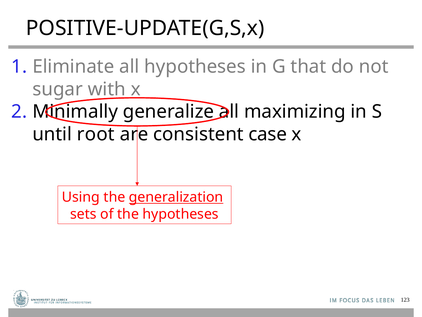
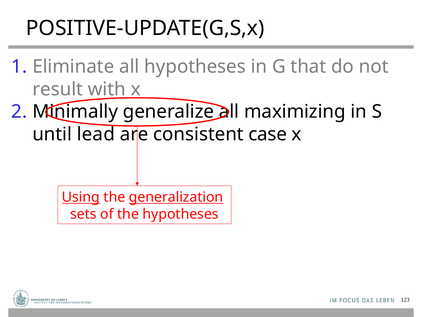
sugar: sugar -> result
root: root -> lead
Using underline: none -> present
